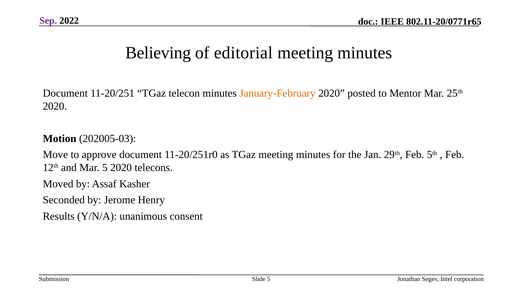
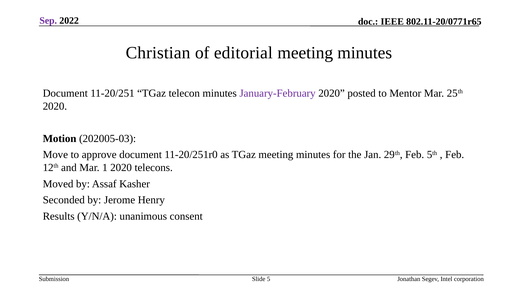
Believing: Believing -> Christian
January-February colour: orange -> purple
Mar 5: 5 -> 1
